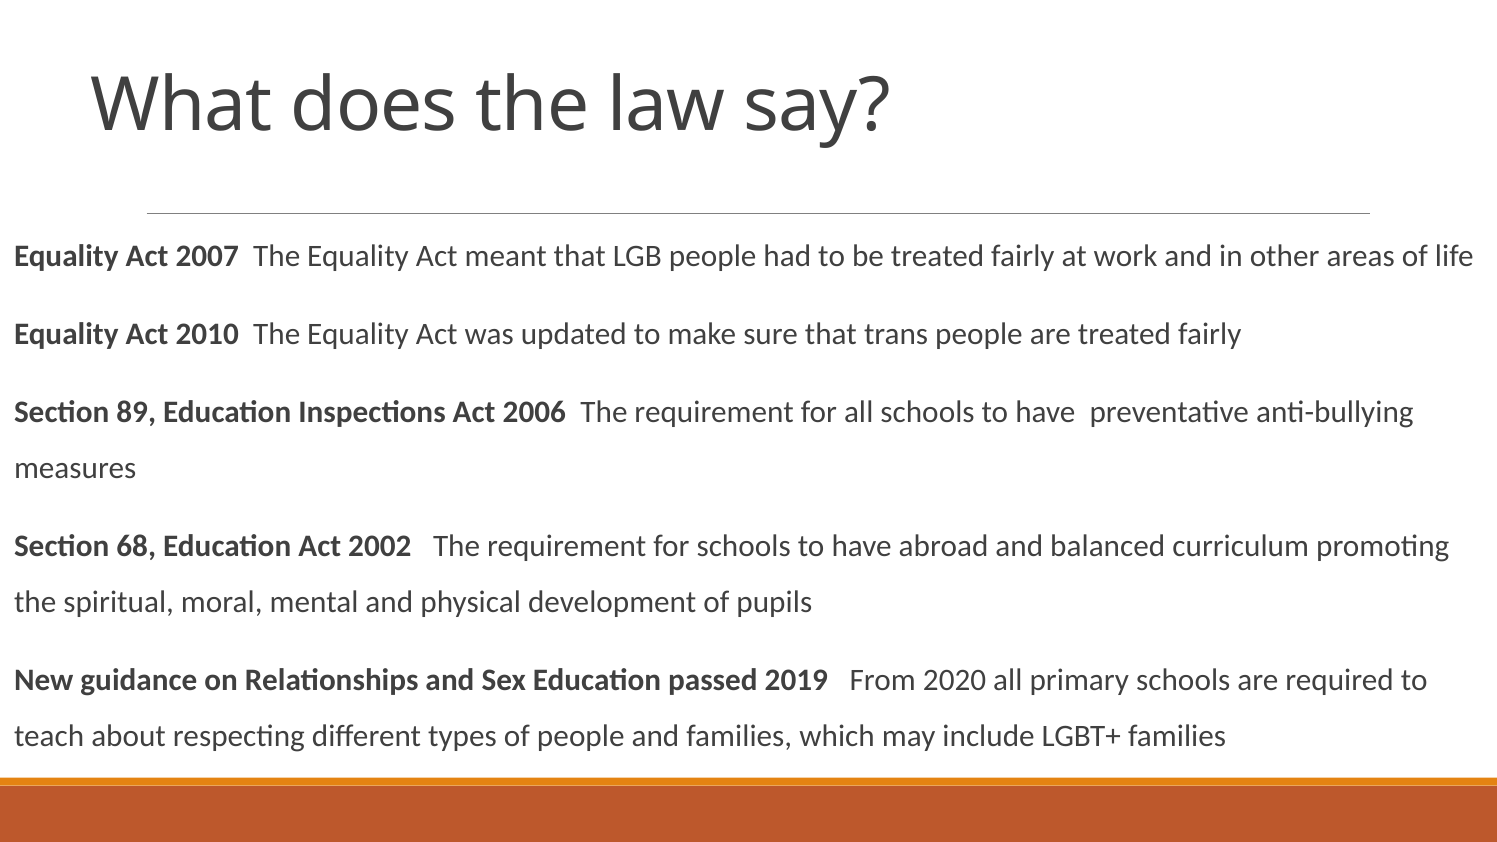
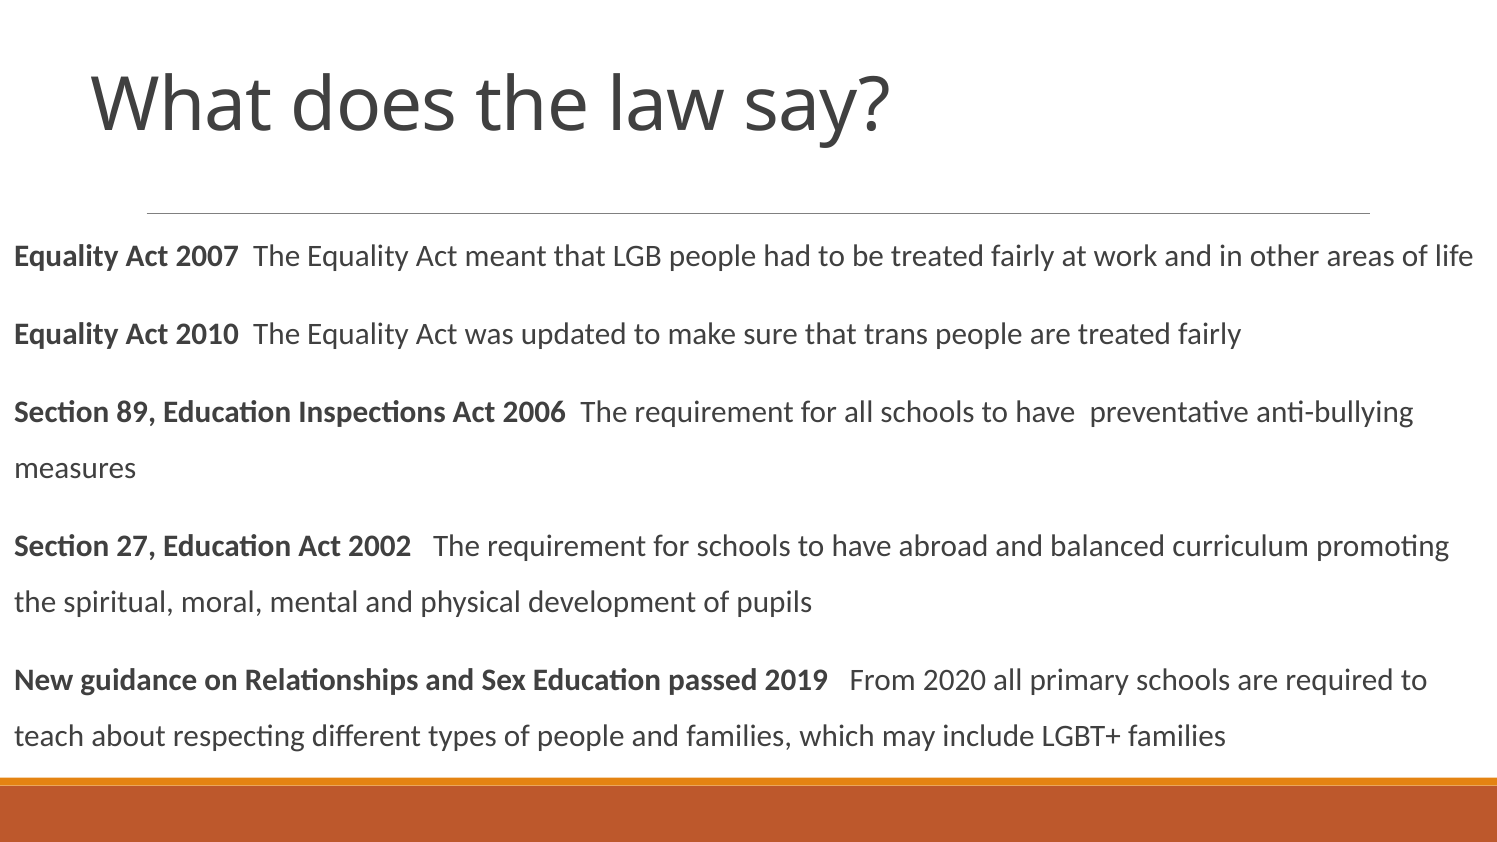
68: 68 -> 27
